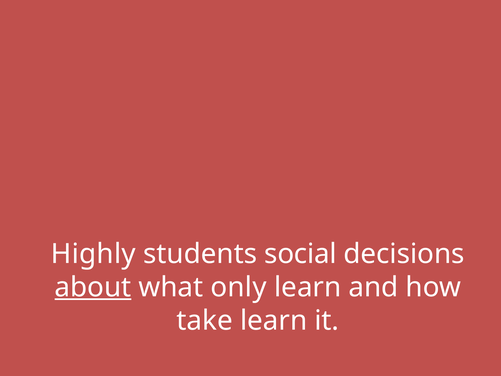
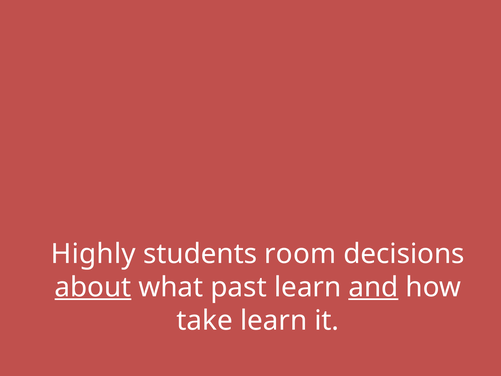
social: social -> room
only: only -> past
and underline: none -> present
